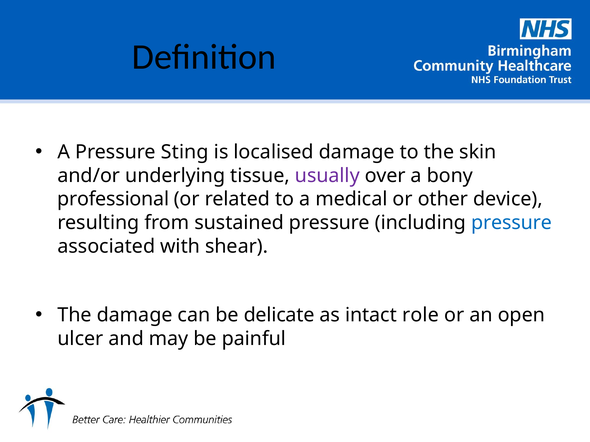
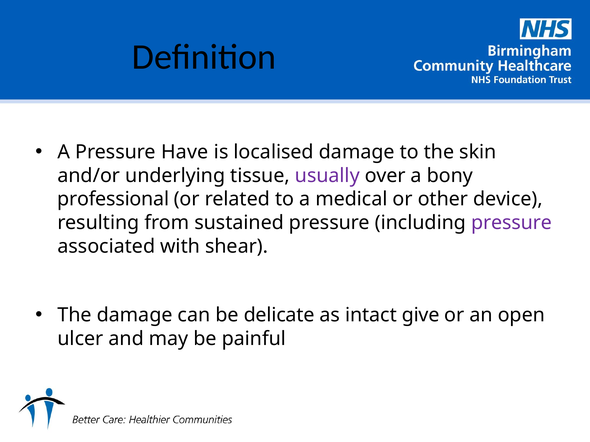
Sting: Sting -> Have
pressure at (512, 223) colour: blue -> purple
role: role -> give
